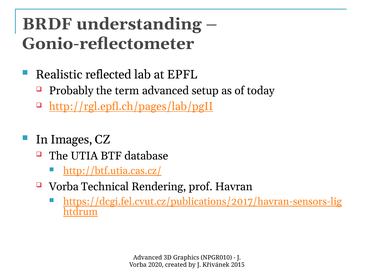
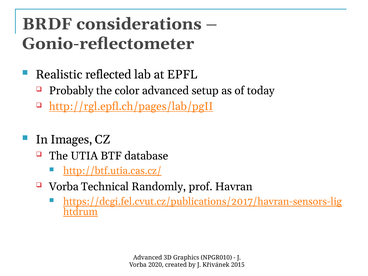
understanding: understanding -> considerations
term: term -> color
Rendering: Rendering -> Randomly
